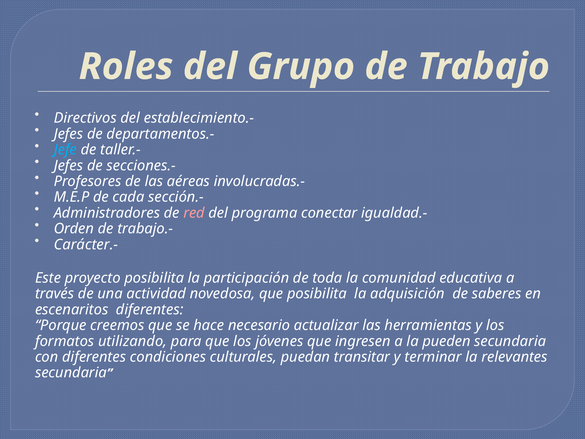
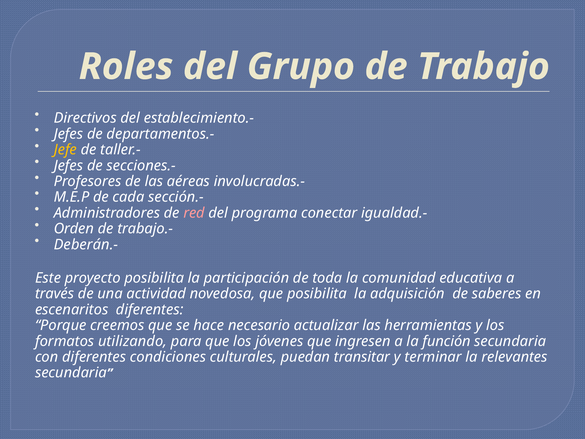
Jefe colour: light blue -> yellow
Carácter.-: Carácter.- -> Deberán.-
pueden: pueden -> función
